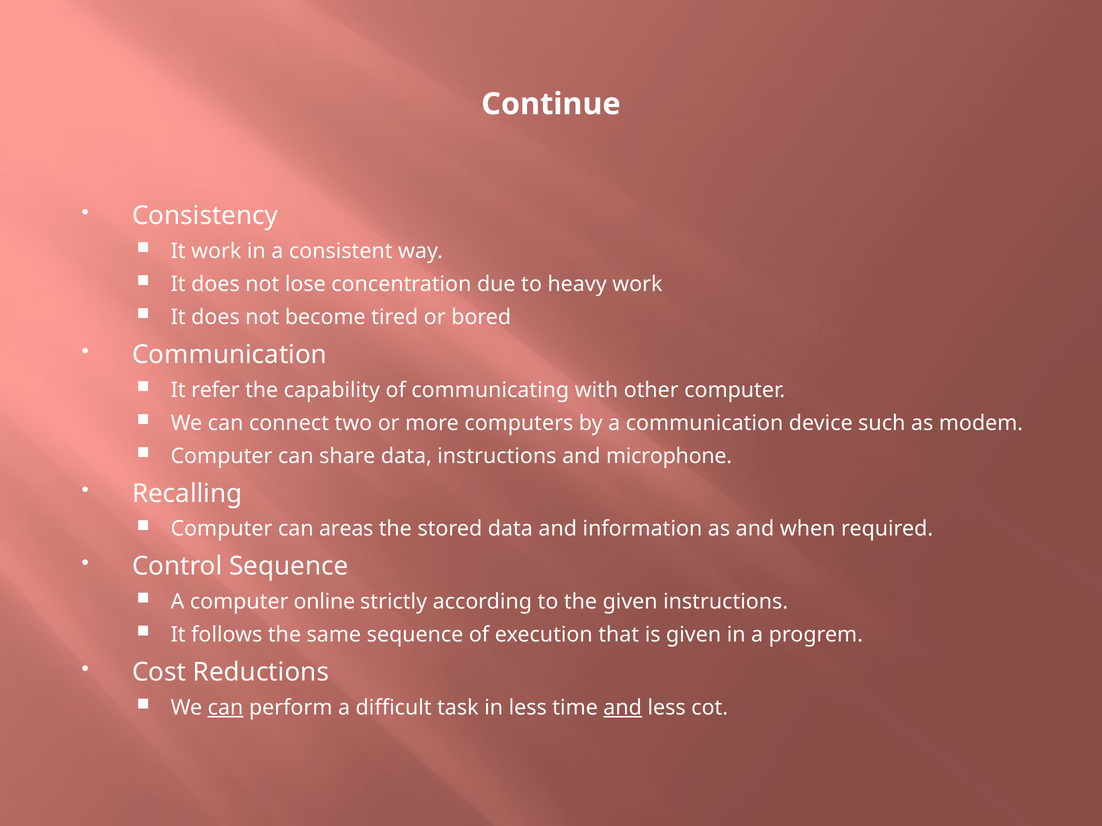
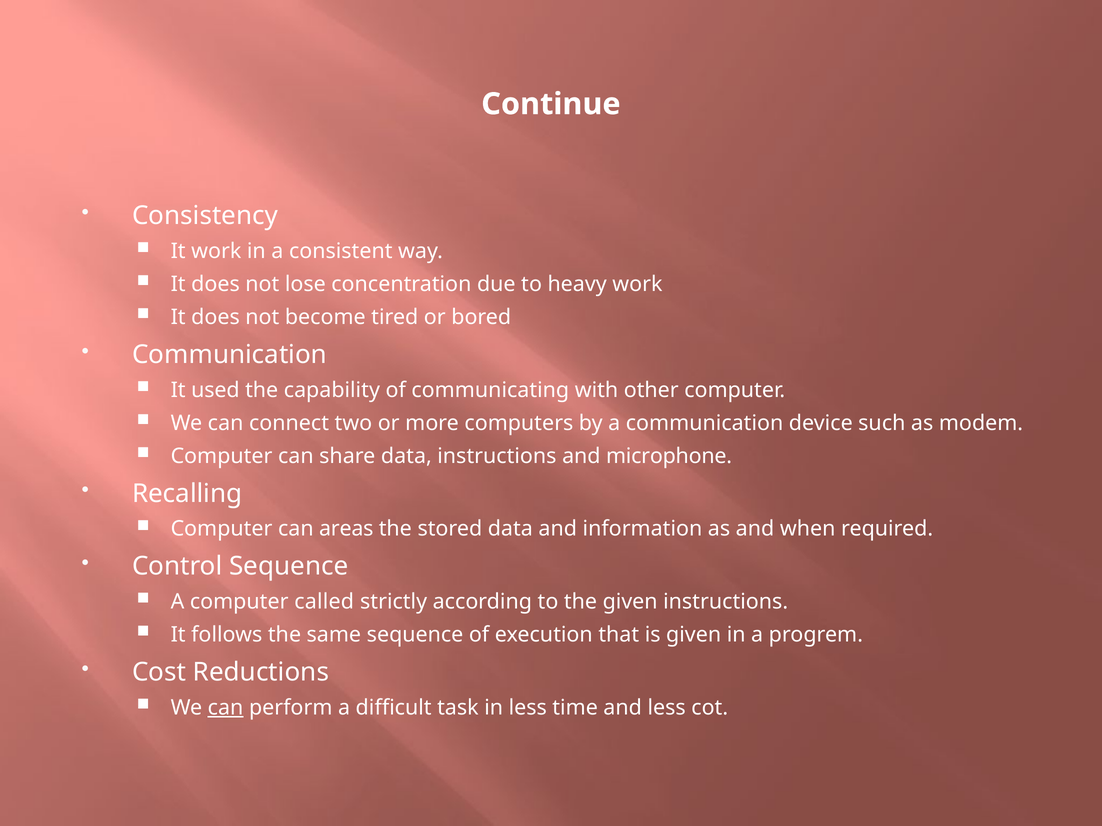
refer: refer -> used
online: online -> called
and at (623, 708) underline: present -> none
